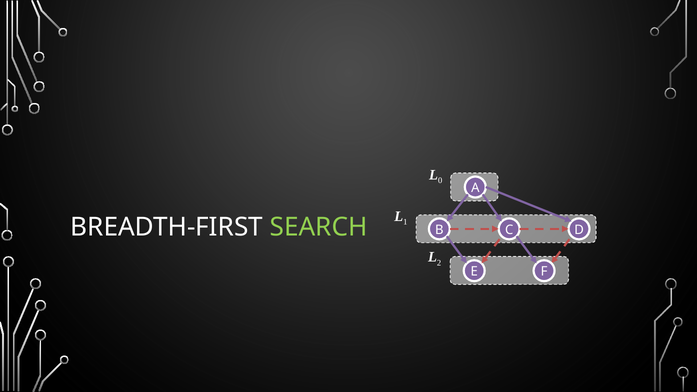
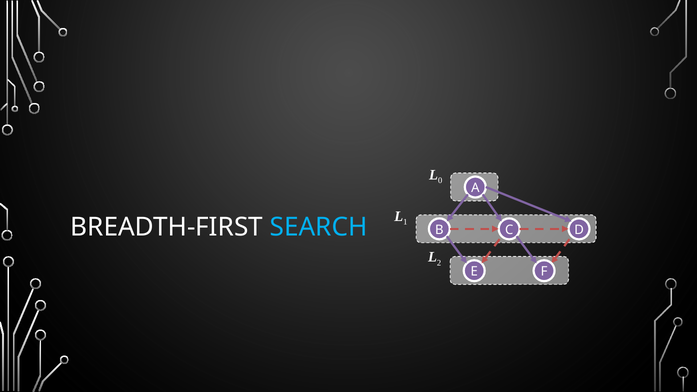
SEARCH colour: light green -> light blue
